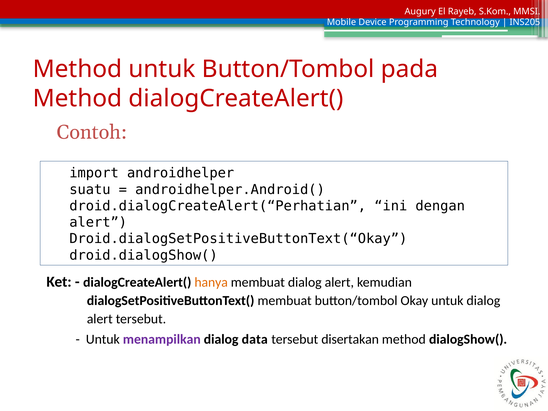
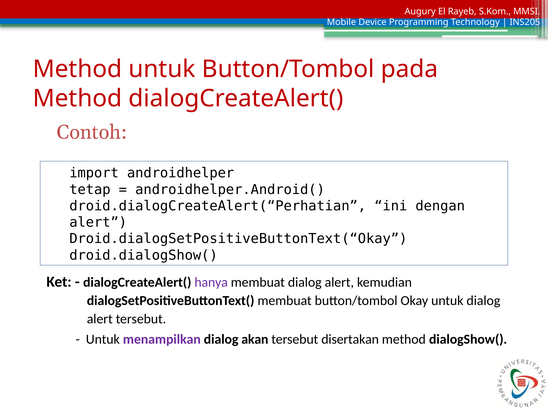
suatu: suatu -> tetap
hanya colour: orange -> purple
data: data -> akan
